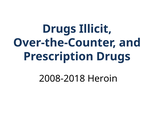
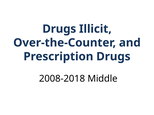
Heroin: Heroin -> Middle
